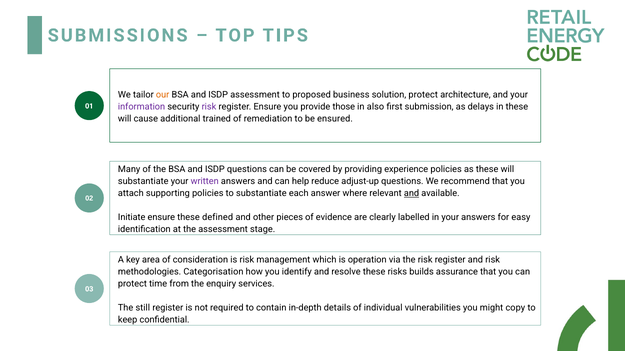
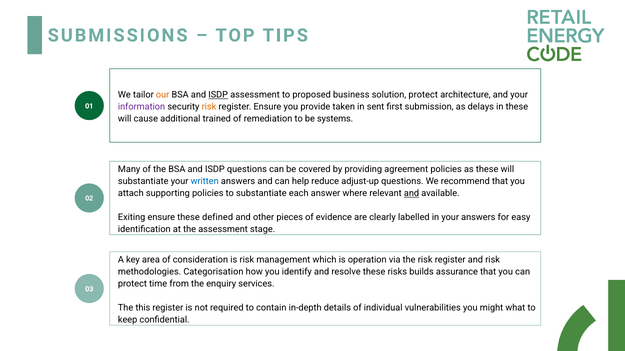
ISDP at (218, 95) underline: none -> present
risk at (209, 107) colour: purple -> orange
those: those -> taken
also: also -> sent
ensured: ensured -> systems
experience: experience -> agreement
written colour: purple -> blue
Initiate: Initiate -> Exiting
still: still -> this
copy: copy -> what
